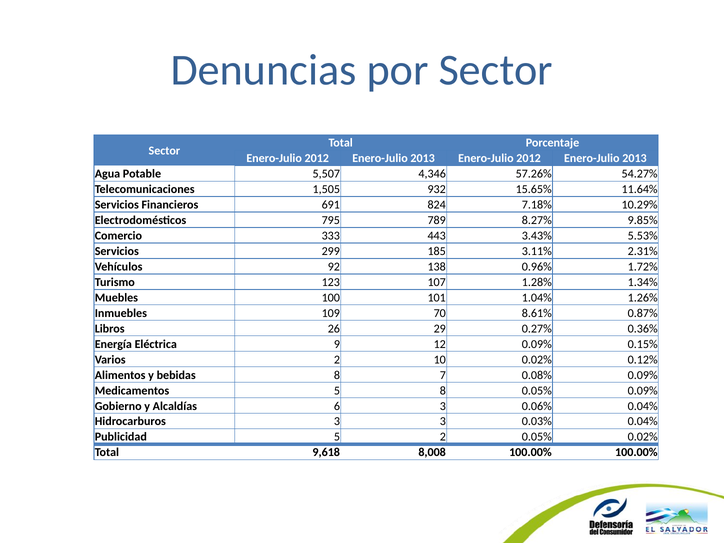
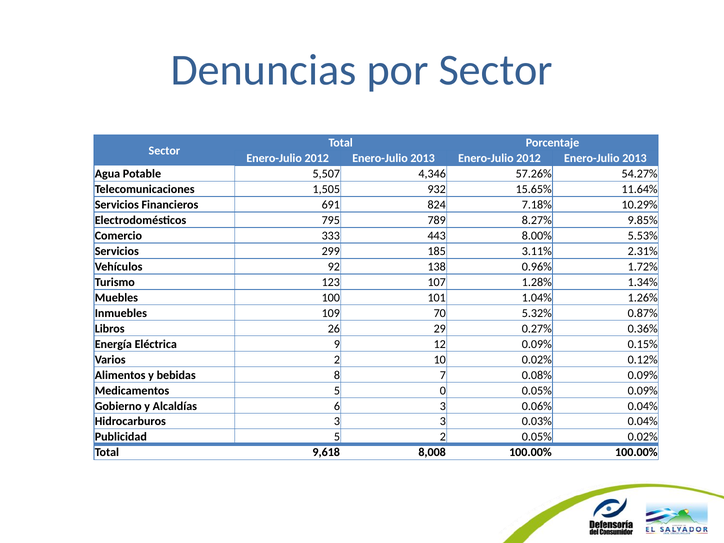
3.43%: 3.43% -> 8.00%
8.61%: 8.61% -> 5.32%
5 8: 8 -> 0
